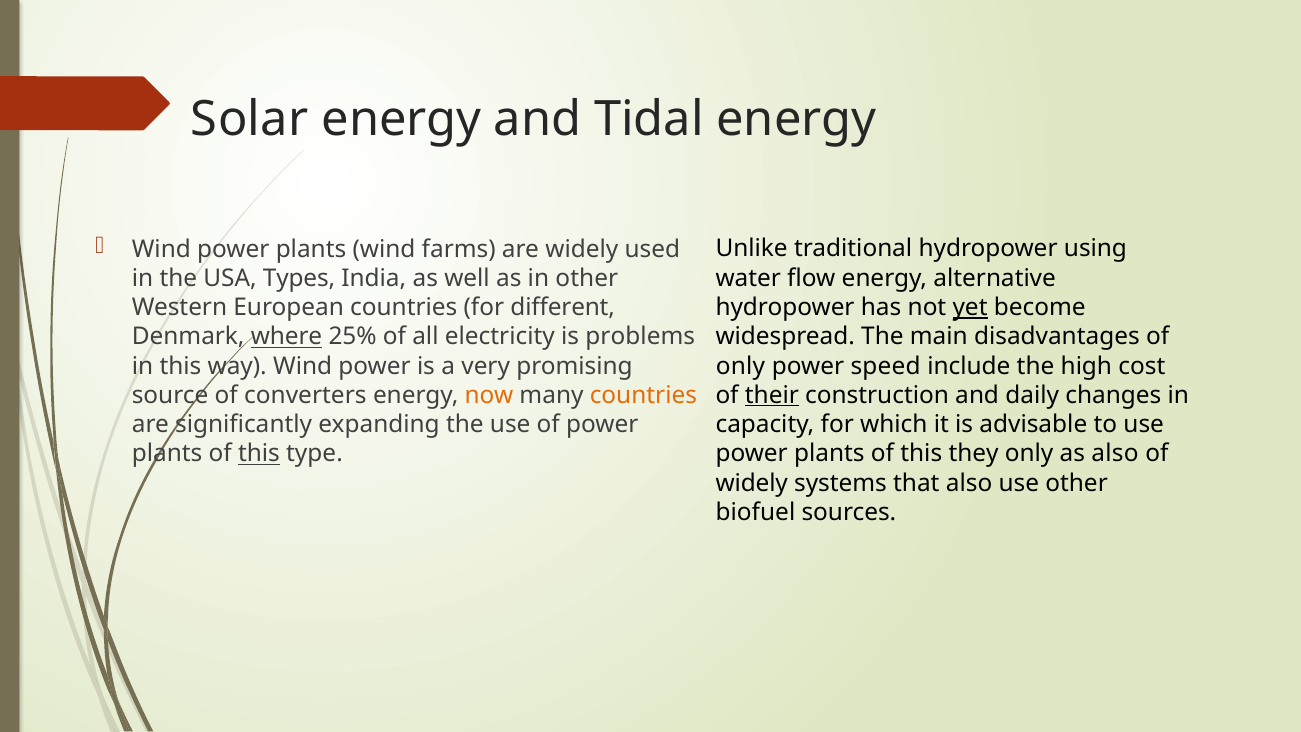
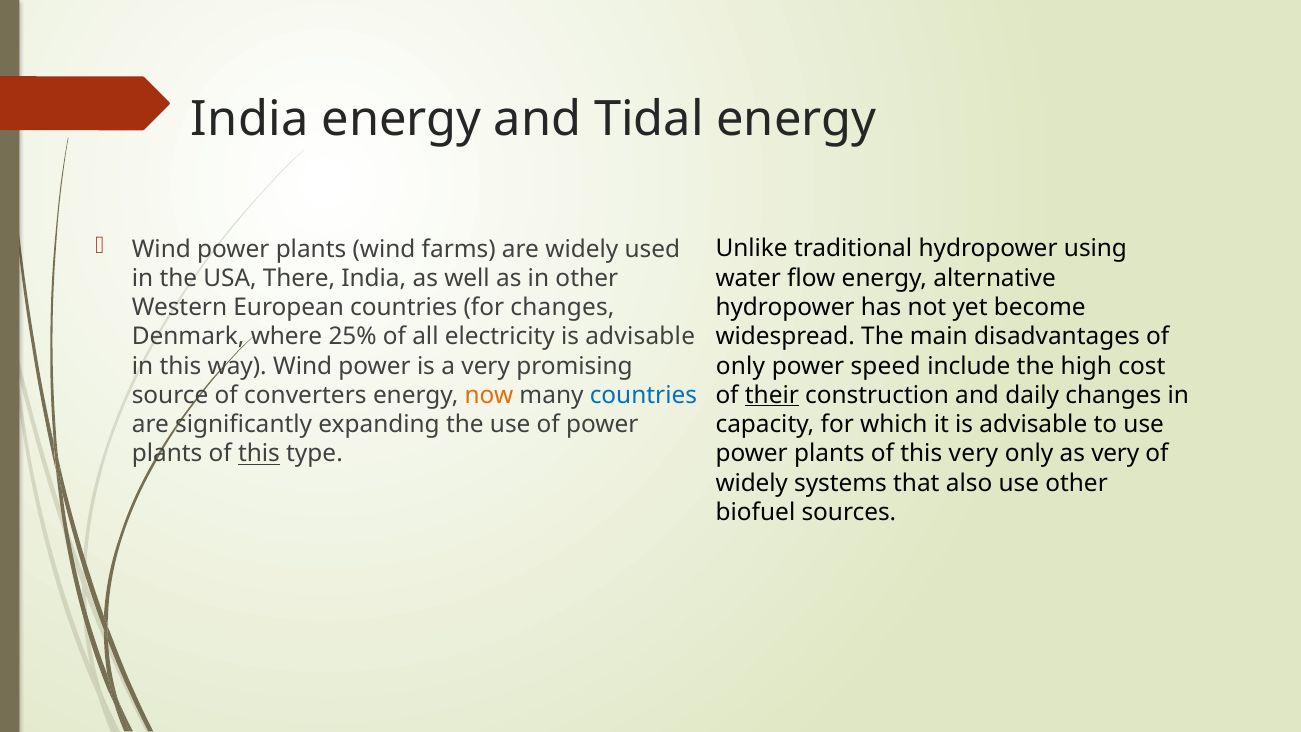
Solar at (250, 119): Solar -> India
Types: Types -> There
yet underline: present -> none
for different: different -> changes
where underline: present -> none
electricity is problems: problems -> advisable
countries at (643, 395) colour: orange -> blue
this they: they -> very
as also: also -> very
